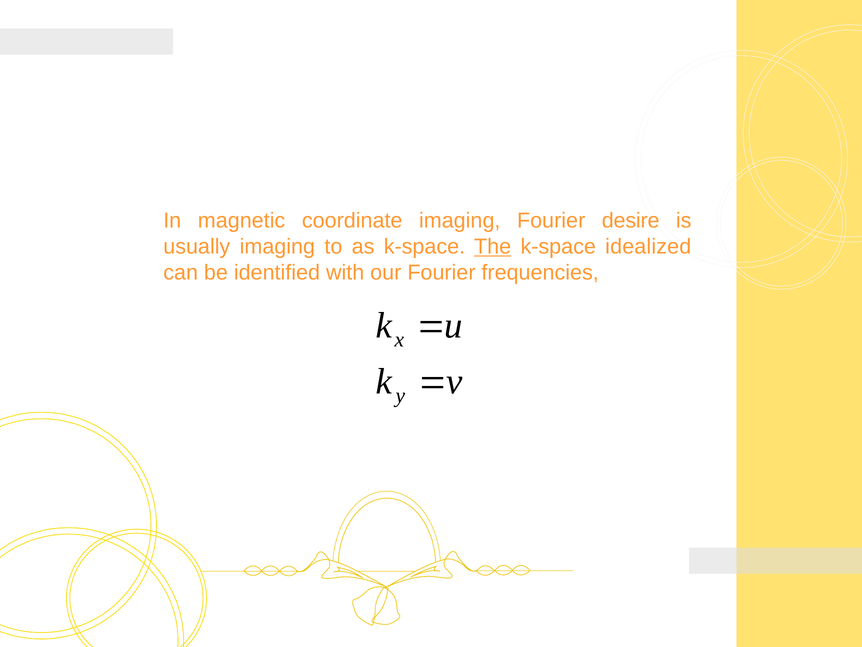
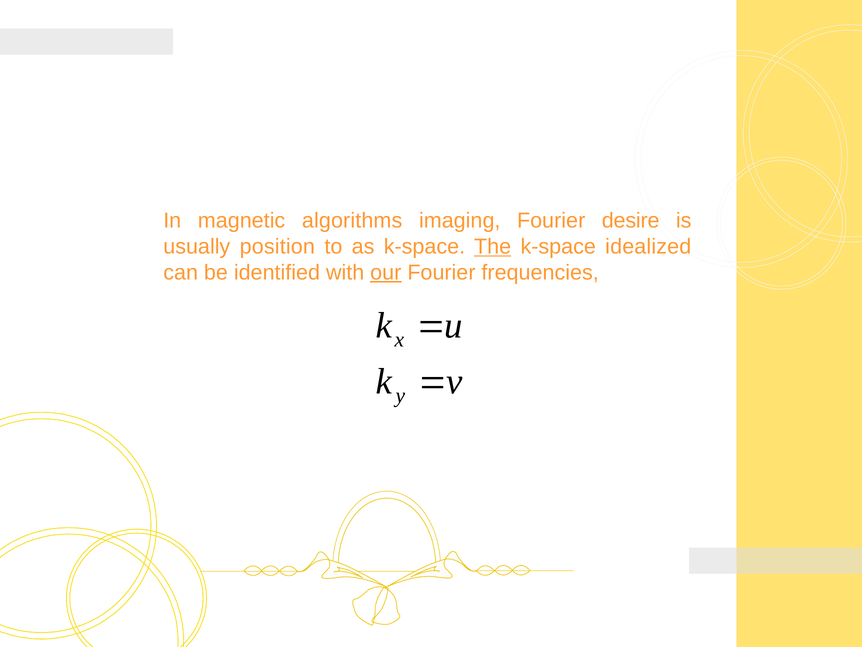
coordinate: coordinate -> algorithms
usually imaging: imaging -> position
our underline: none -> present
